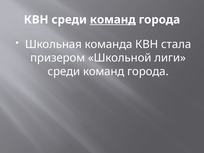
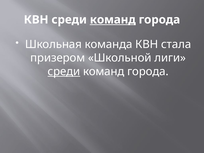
среди at (64, 71) underline: none -> present
